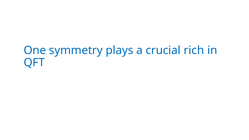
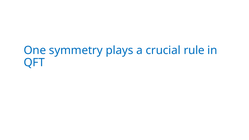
rich: rich -> rule
